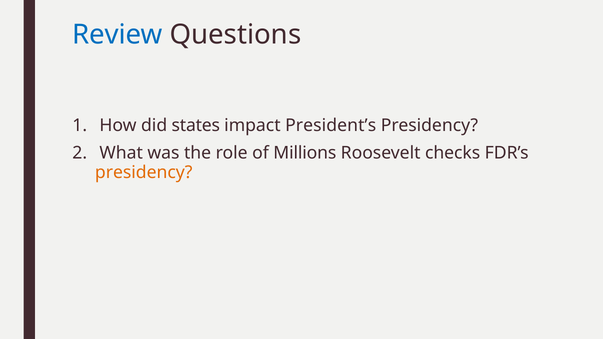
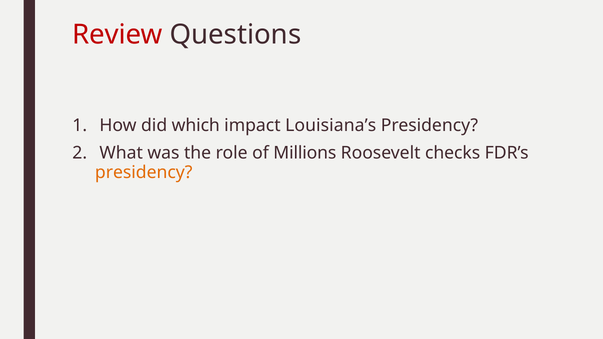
Review colour: blue -> red
states: states -> which
President’s: President’s -> Louisiana’s
